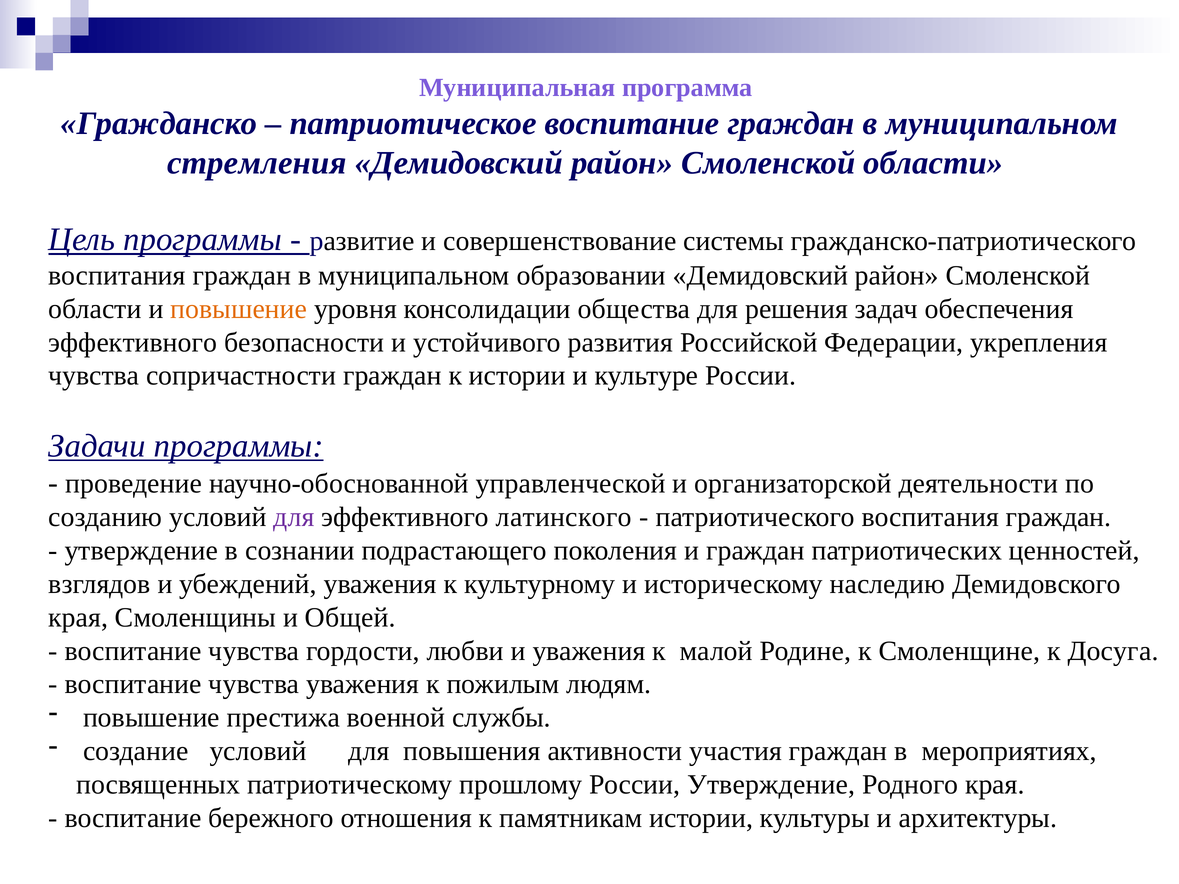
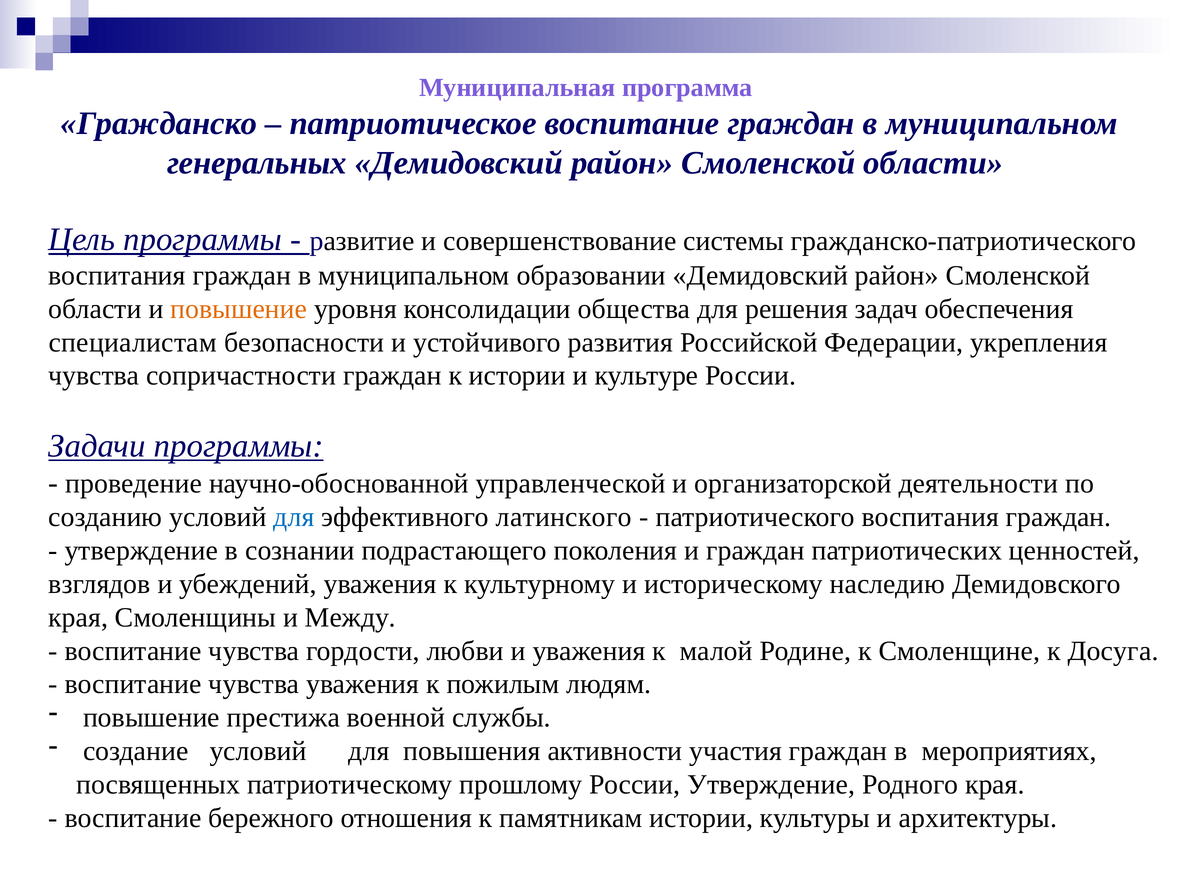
стремления: стремления -> генеральных
эффективного at (133, 342): эффективного -> специалистам
для at (294, 517) colour: purple -> blue
Общей: Общей -> Между
